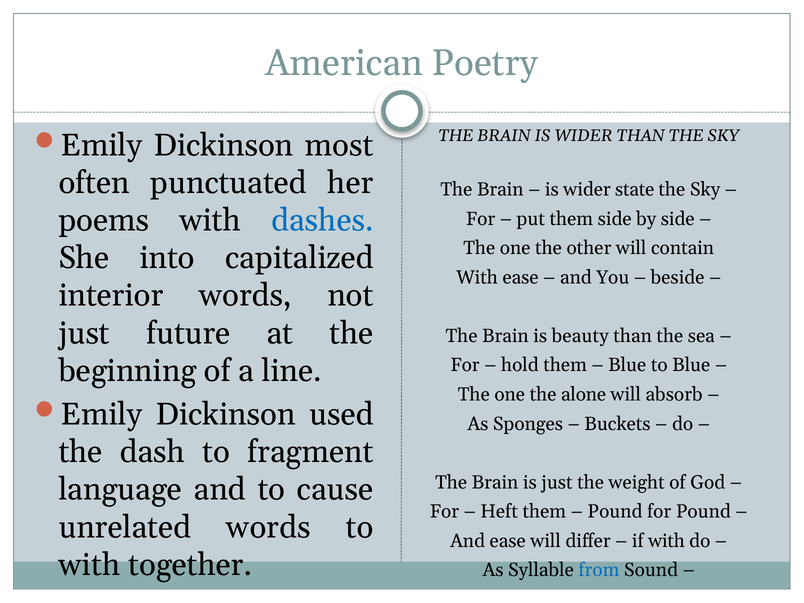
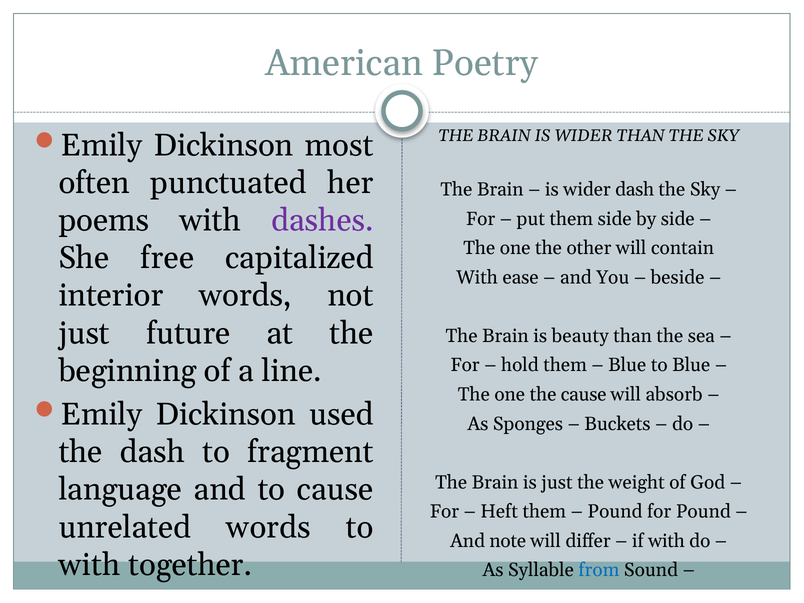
wider state: state -> dash
dashes colour: blue -> purple
into: into -> free
the alone: alone -> cause
And ease: ease -> note
